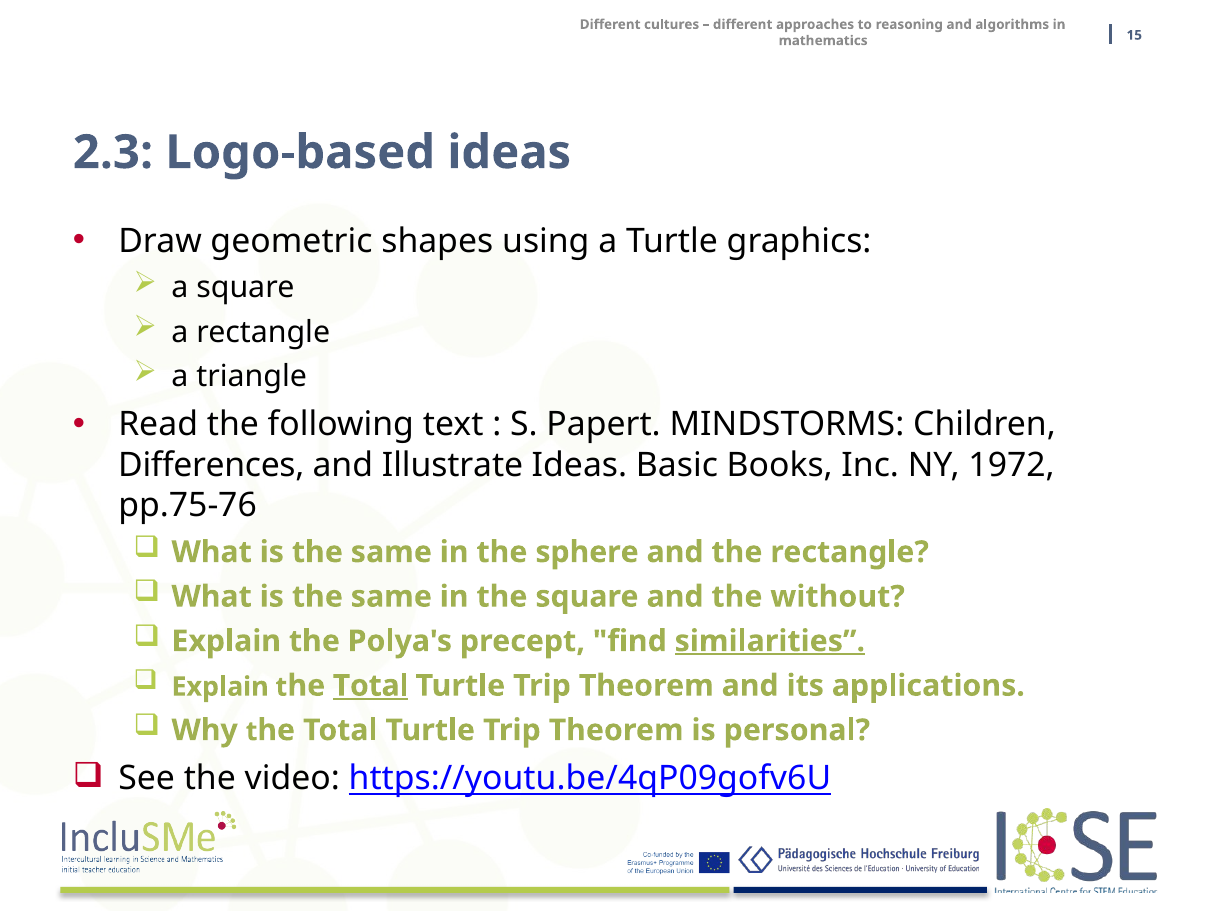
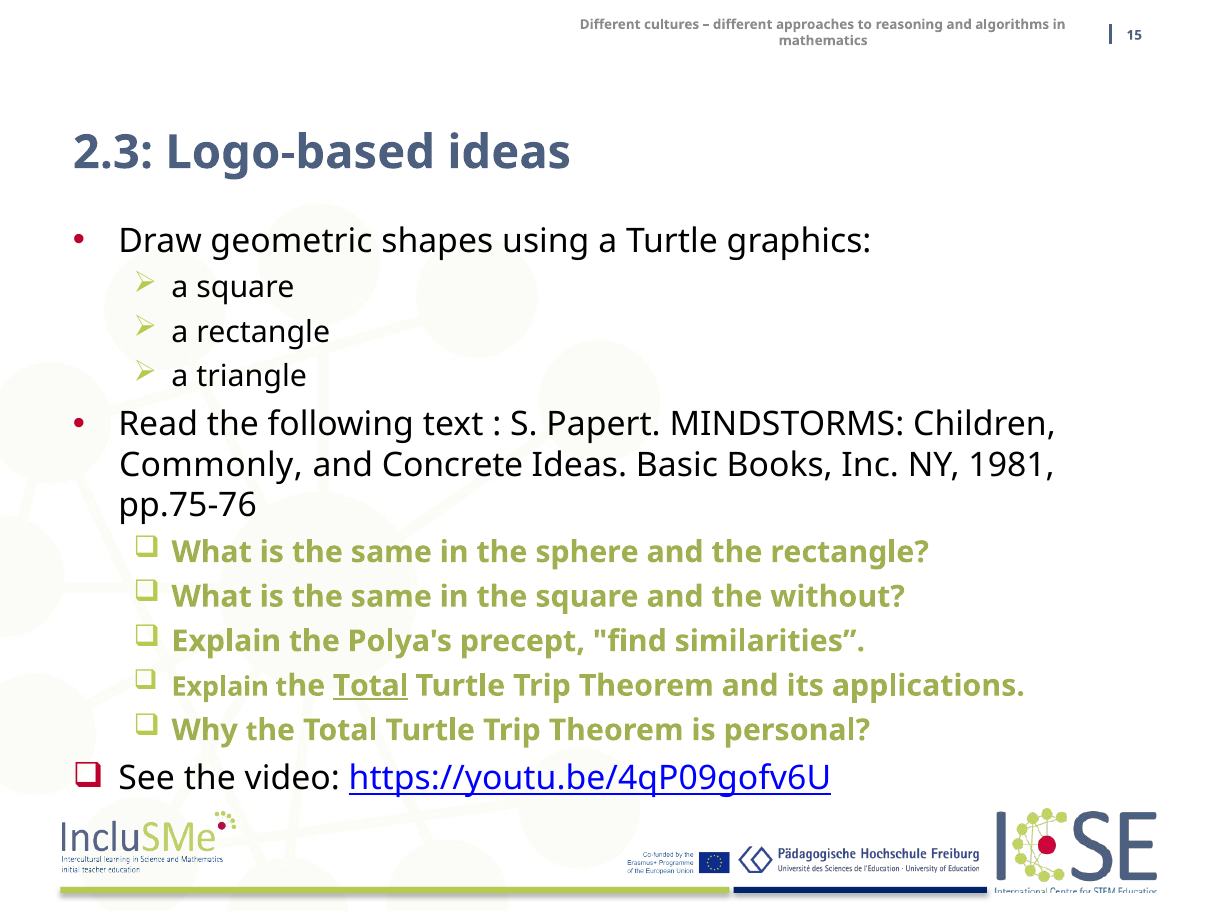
Differences: Differences -> Commonly
Illustrate: Illustrate -> Concrete
1972: 1972 -> 1981
similarities underline: present -> none
